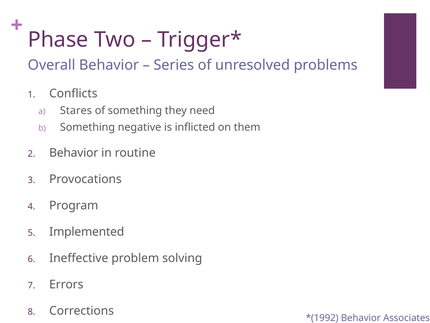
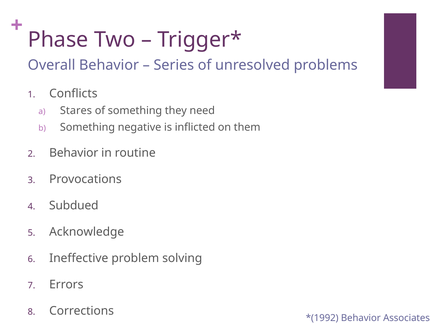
Program: Program -> Subdued
Implemented: Implemented -> Acknowledge
